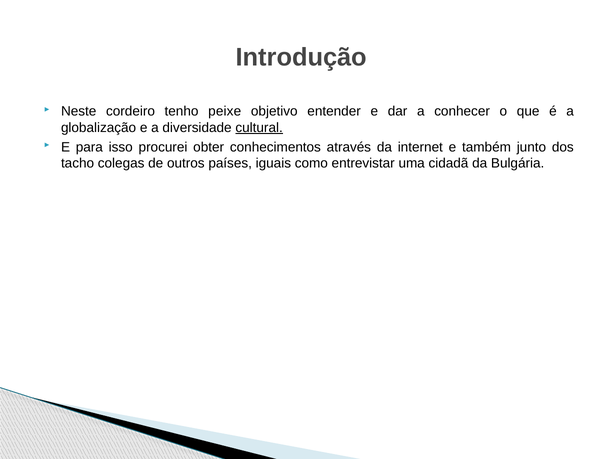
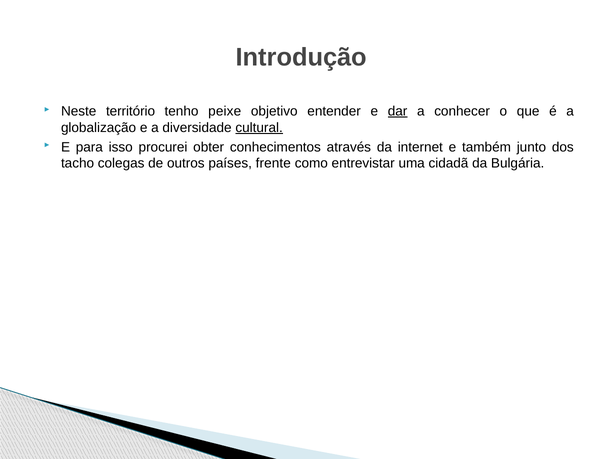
cordeiro: cordeiro -> território
dar underline: none -> present
iguais: iguais -> frente
